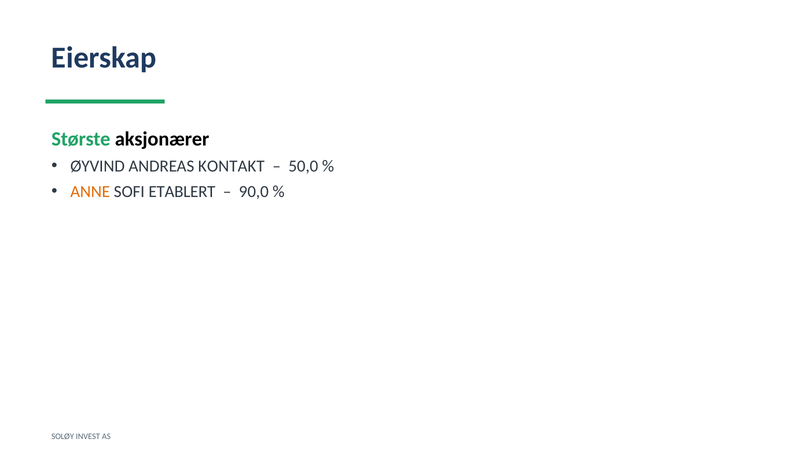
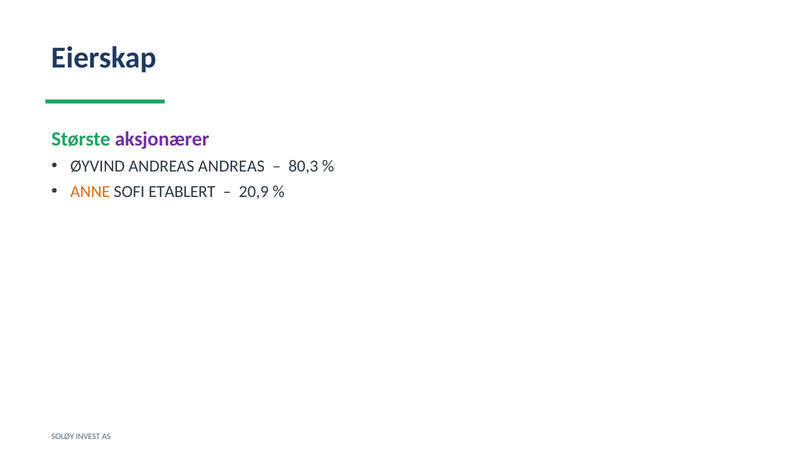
aksjonærer colour: black -> purple
ANDREAS KONTAKT: KONTAKT -> ANDREAS
50,0: 50,0 -> 80,3
90,0: 90,0 -> 20,9
